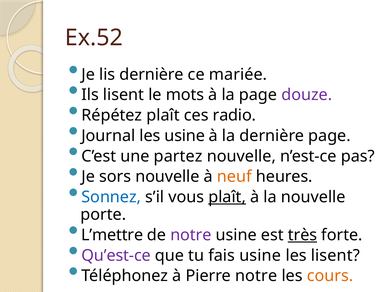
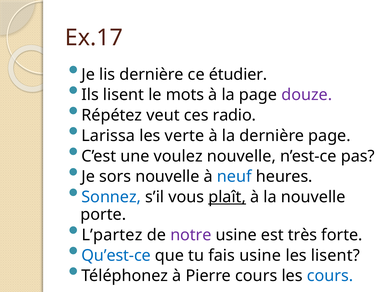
Ex.52: Ex.52 -> Ex.17
mariée: mariée -> étudier
Répétez plaît: plaît -> veut
Journal: Journal -> Larissa
les usine: usine -> verte
partez: partez -> voulez
neuf colour: orange -> blue
L’mettre: L’mettre -> L’partez
très underline: present -> none
Qu’est-ce colour: purple -> blue
Pierre notre: notre -> cours
cours at (330, 276) colour: orange -> blue
